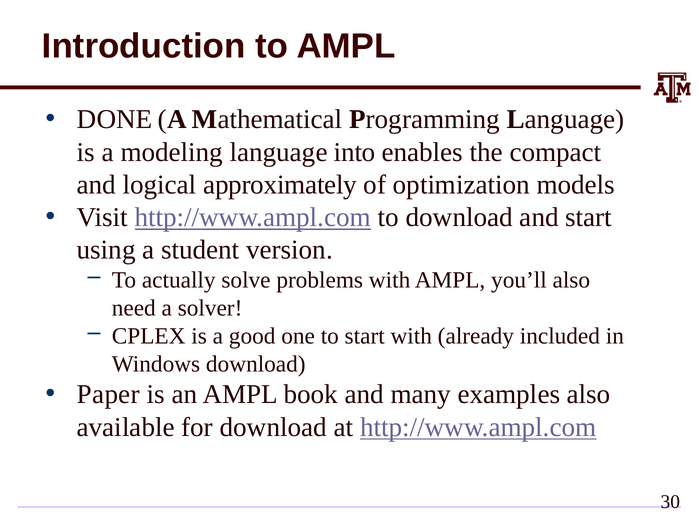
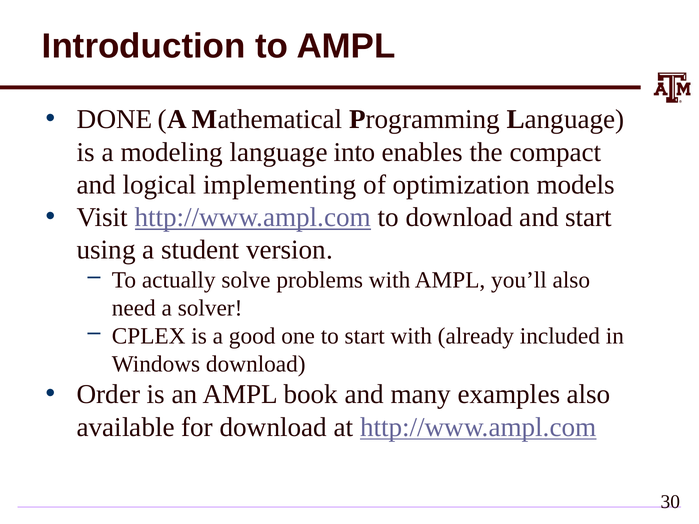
approximately: approximately -> implementing
Paper: Paper -> Order
